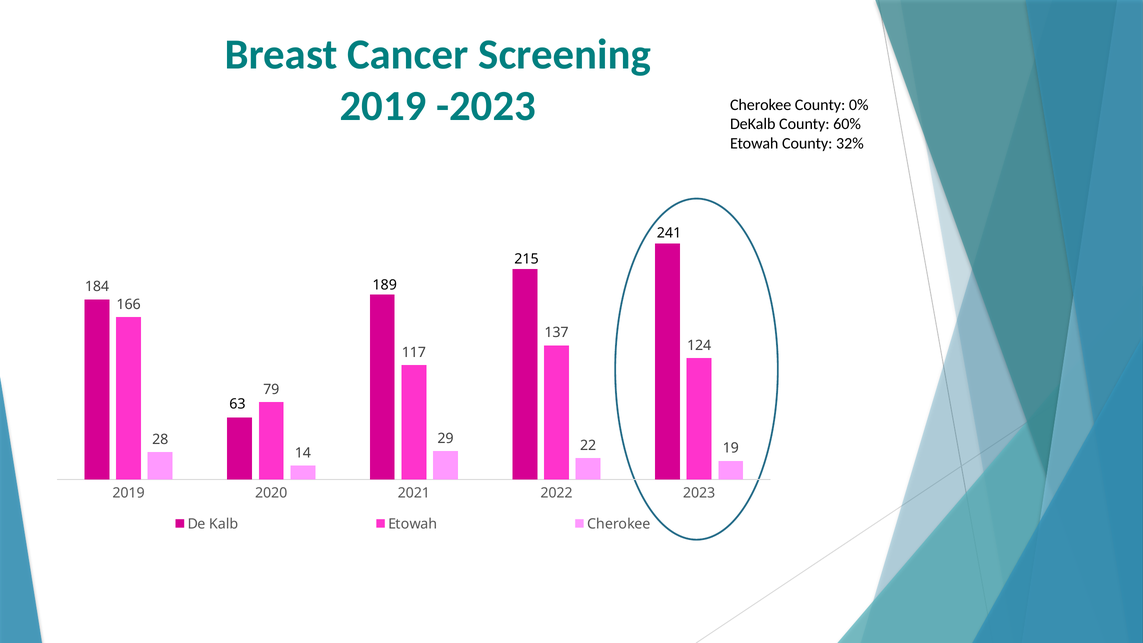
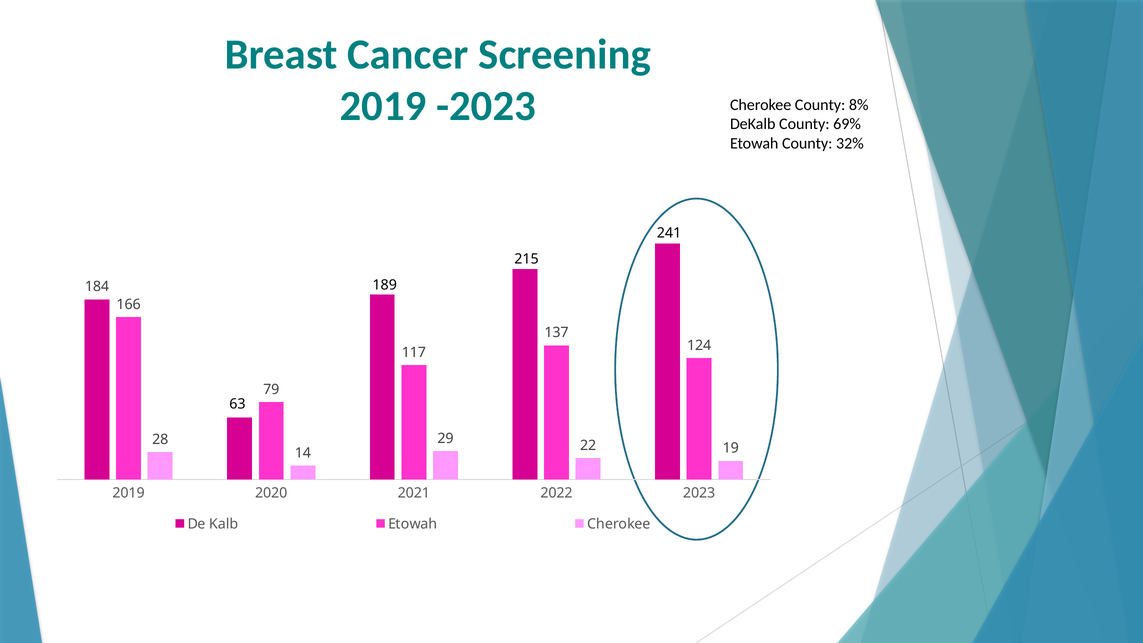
0%: 0% -> 8%
60%: 60% -> 69%
